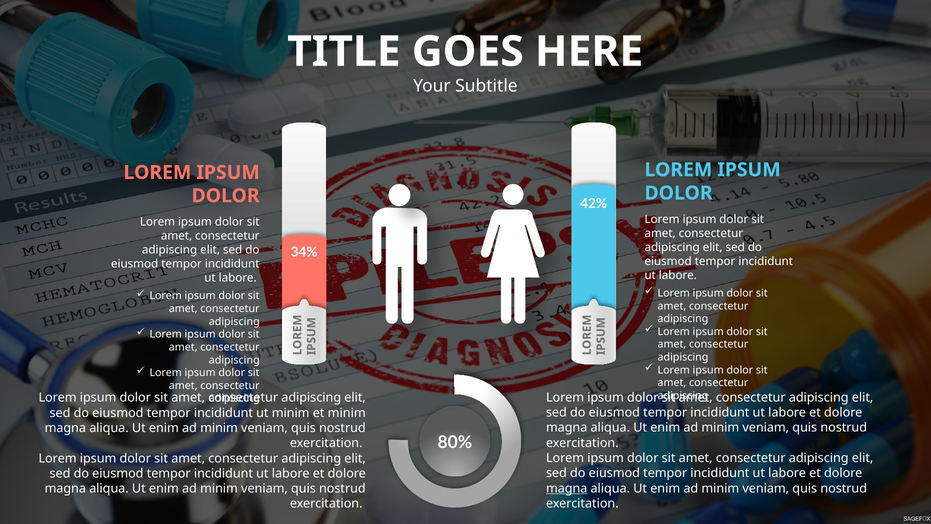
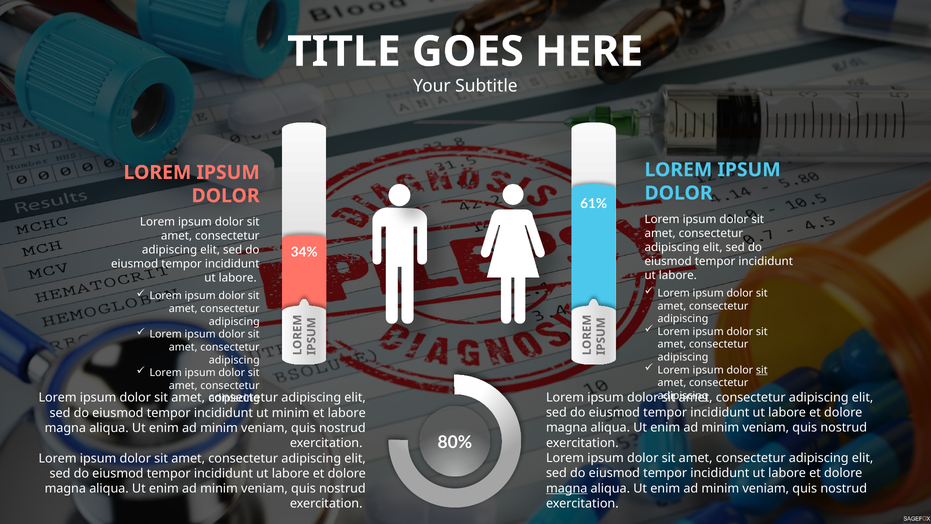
42%: 42% -> 61%
sit at (762, 370) underline: none -> present
et minim: minim -> labore
